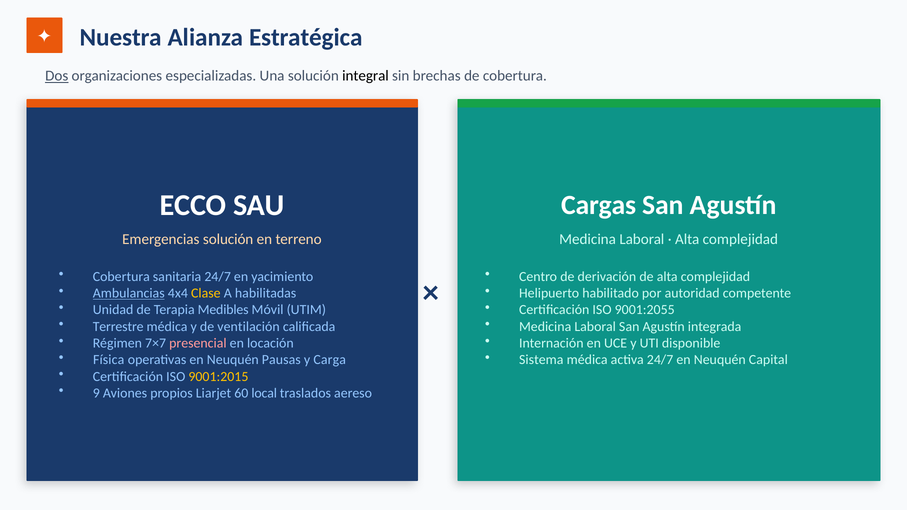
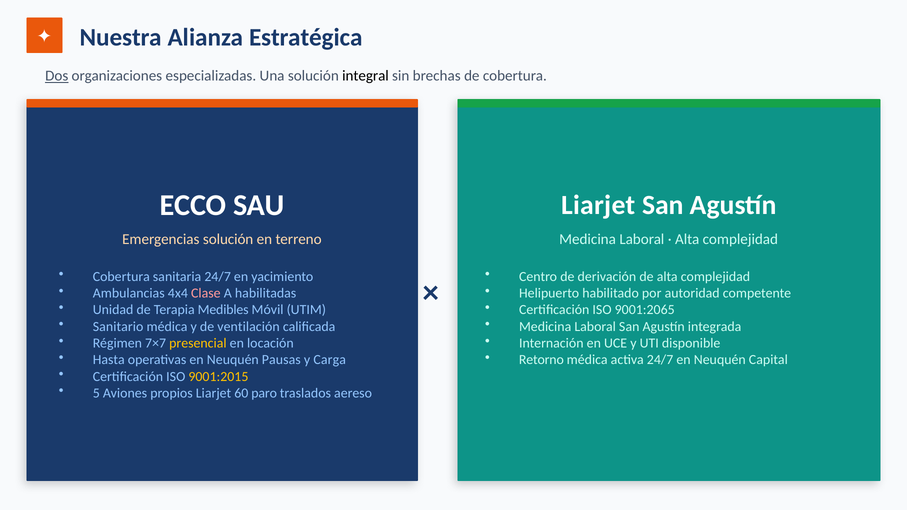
Cargas at (599, 205): Cargas -> Liarjet
Ambulancias underline: present -> none
Clase colour: yellow -> pink
9001:2055: 9001:2055 -> 9001:2065
Terrestre: Terrestre -> Sanitario
presencial colour: pink -> yellow
Física: Física -> Hasta
Sistema: Sistema -> Retorno
9: 9 -> 5
local: local -> paro
